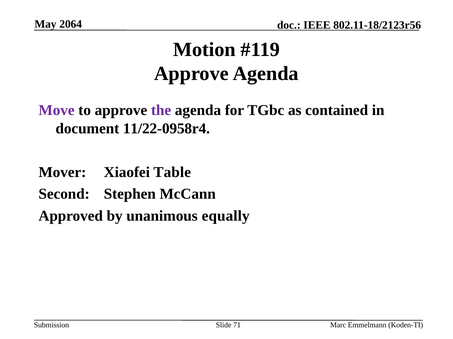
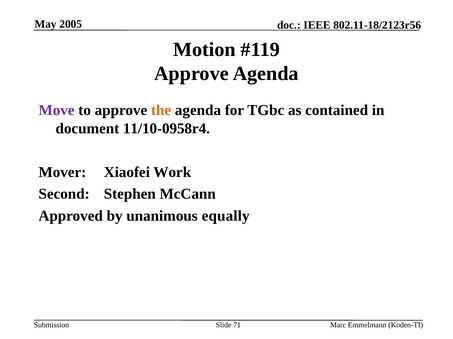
2064: 2064 -> 2005
the colour: purple -> orange
11/22-0958r4: 11/22-0958r4 -> 11/10-0958r4
Table: Table -> Work
